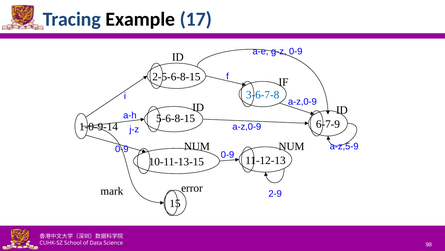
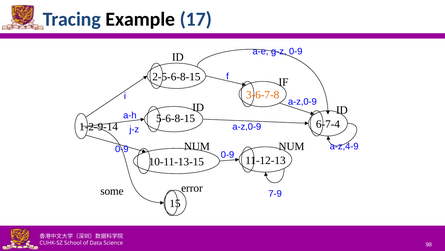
3-6-7-8 colour: blue -> orange
6-7-9: 6-7-9 -> 6-7-4
1-0-9-14: 1-0-9-14 -> 1-2-9-14
a-z,5-9: a-z,5-9 -> a-z,4-9
mark: mark -> some
2-9: 2-9 -> 7-9
